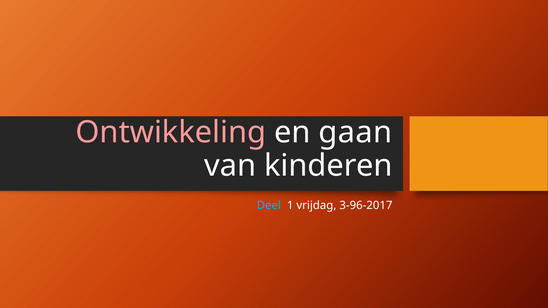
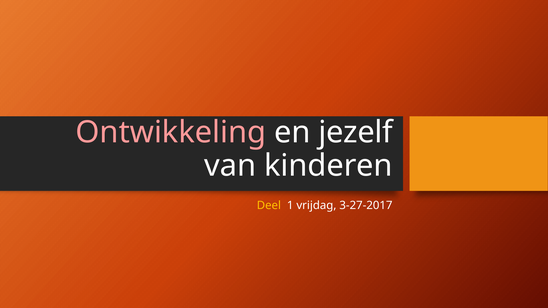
gaan: gaan -> jezelf
Deel colour: light blue -> yellow
3-96-2017: 3-96-2017 -> 3-27-2017
